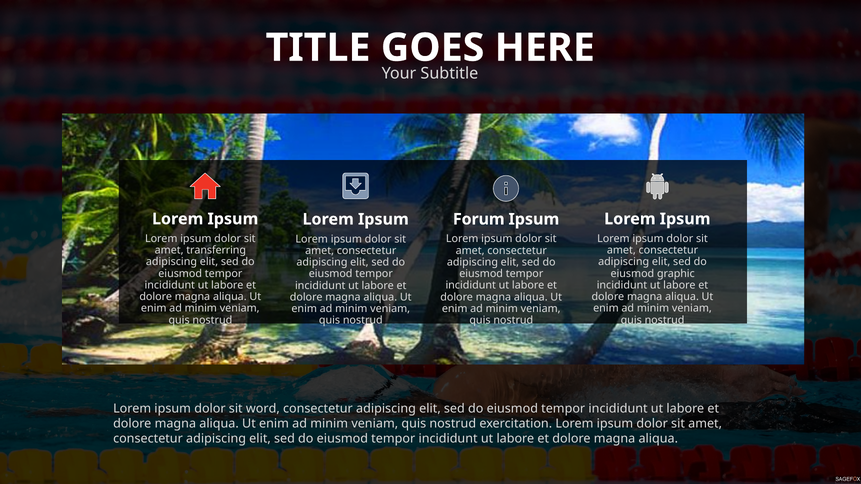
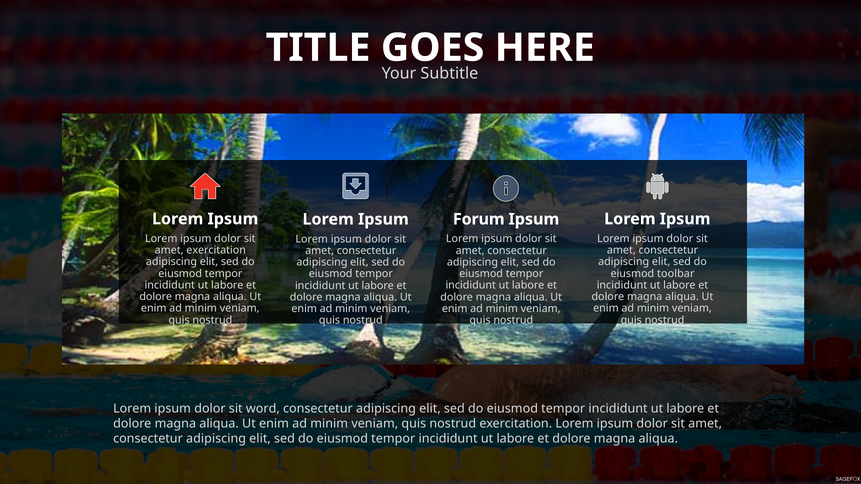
amet transferring: transferring -> exercitation
graphic: graphic -> toolbar
